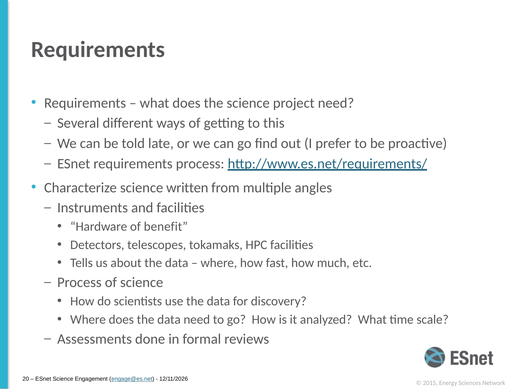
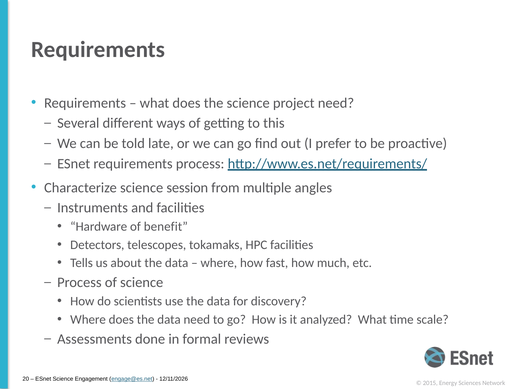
written: written -> session
